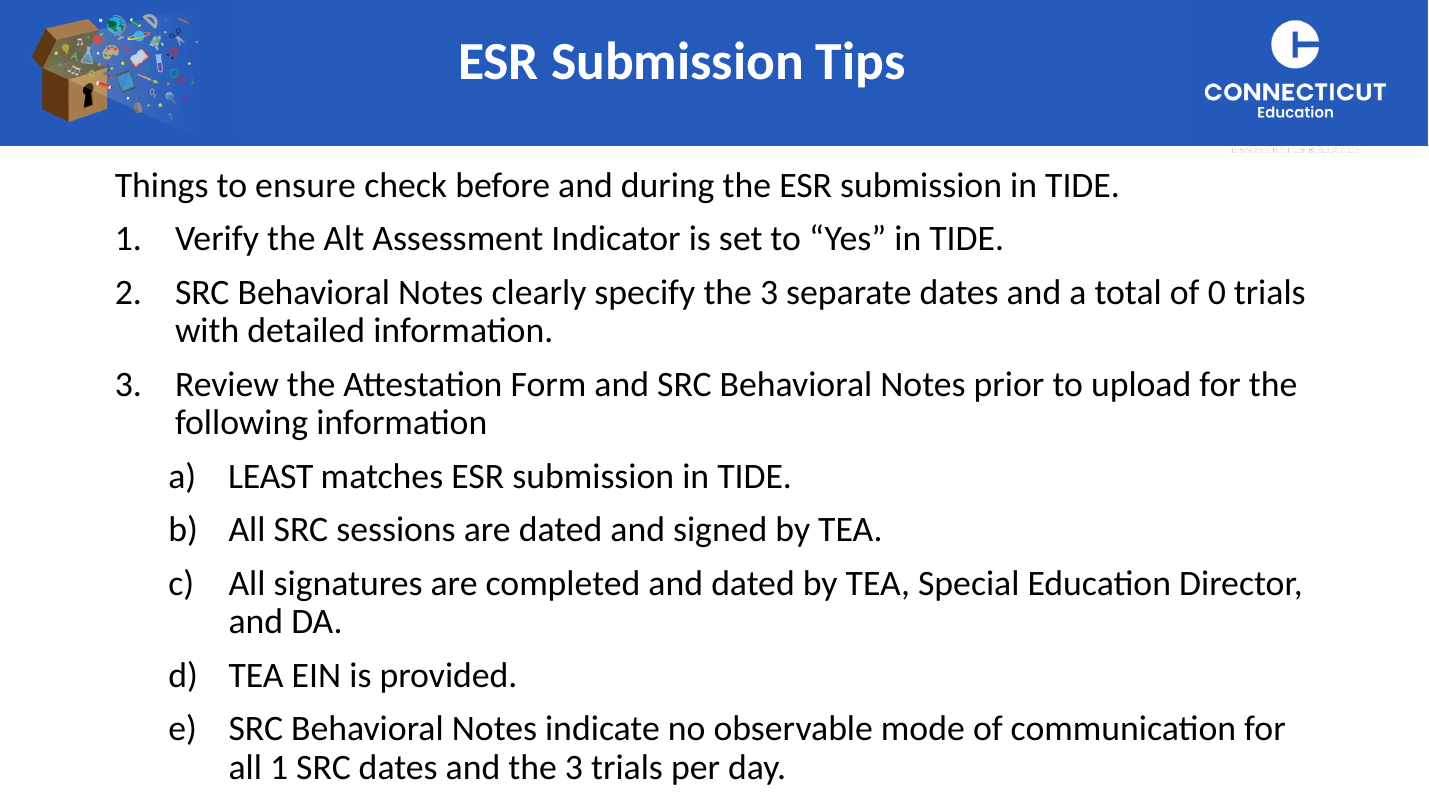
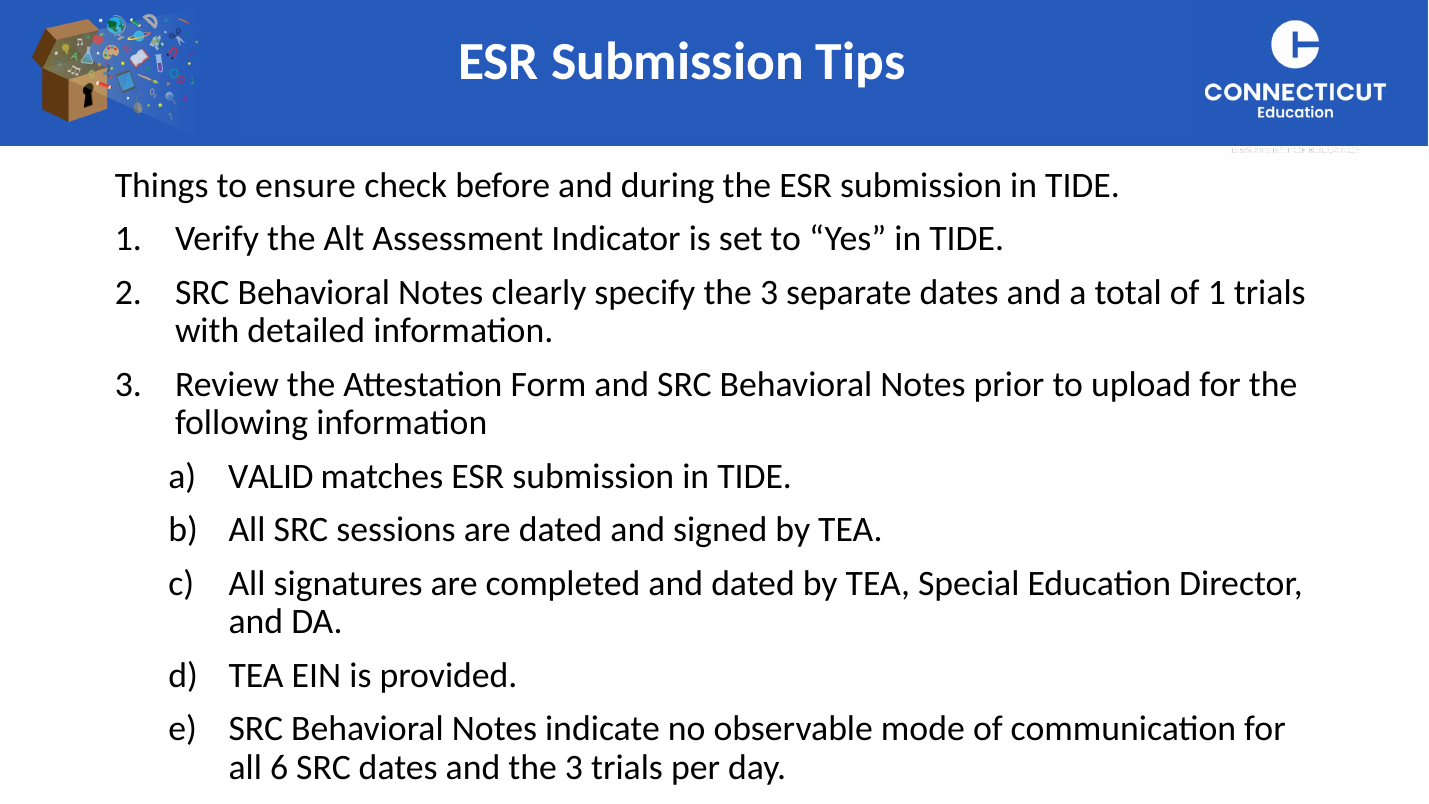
of 0: 0 -> 1
LEAST: LEAST -> VALID
all 1: 1 -> 6
